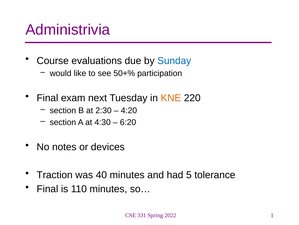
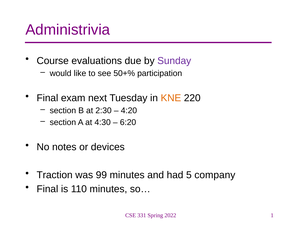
Sunday colour: blue -> purple
40: 40 -> 99
tolerance: tolerance -> company
